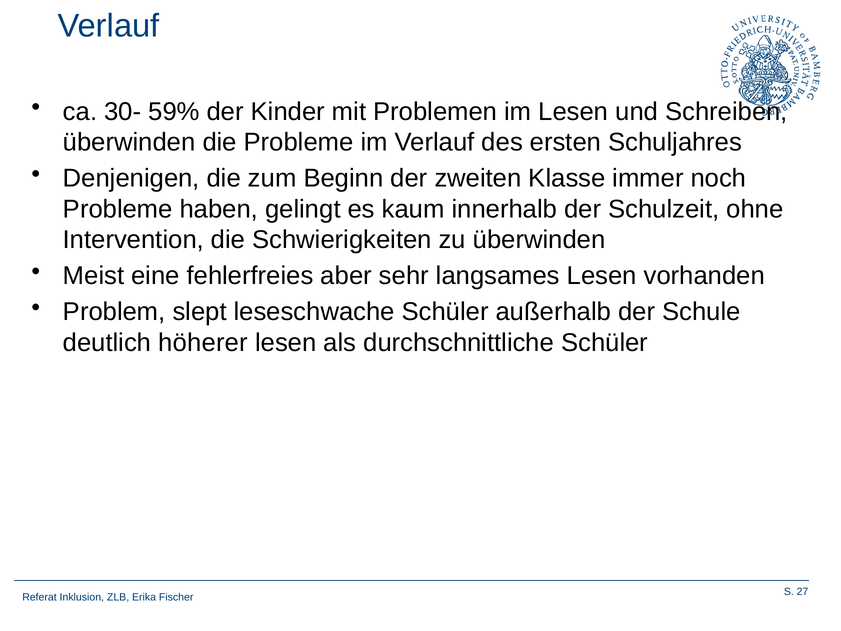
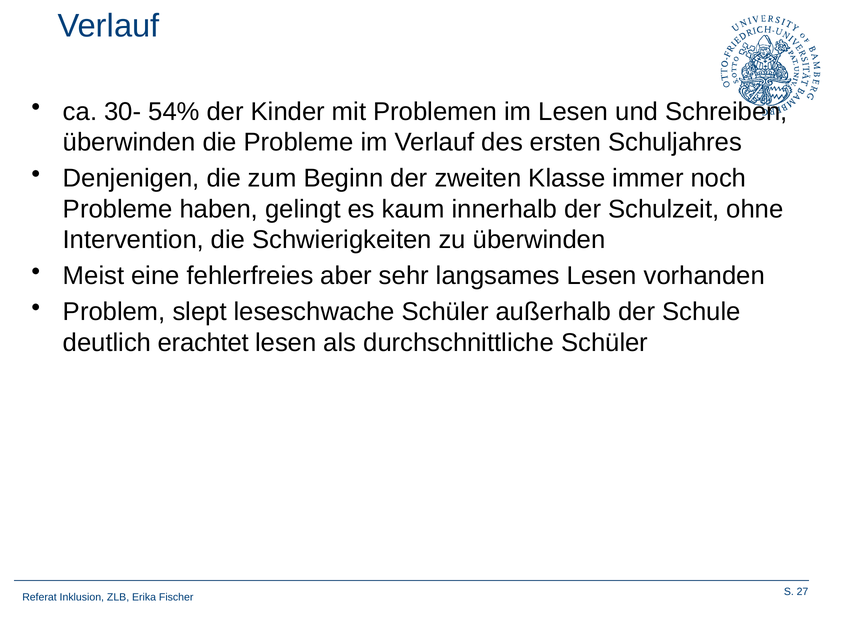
59%: 59% -> 54%
höherer: höherer -> erachtet
